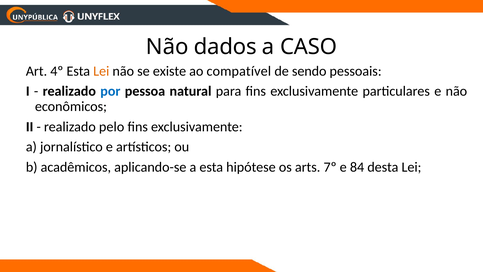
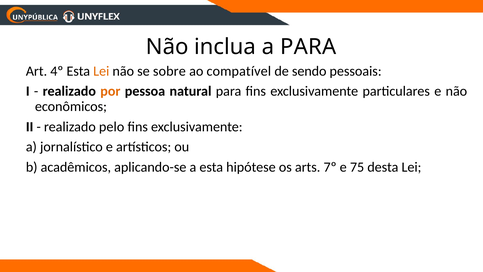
dados: dados -> inclua
a CASO: CASO -> PARA
existe: existe -> sobre
por colour: blue -> orange
84: 84 -> 75
